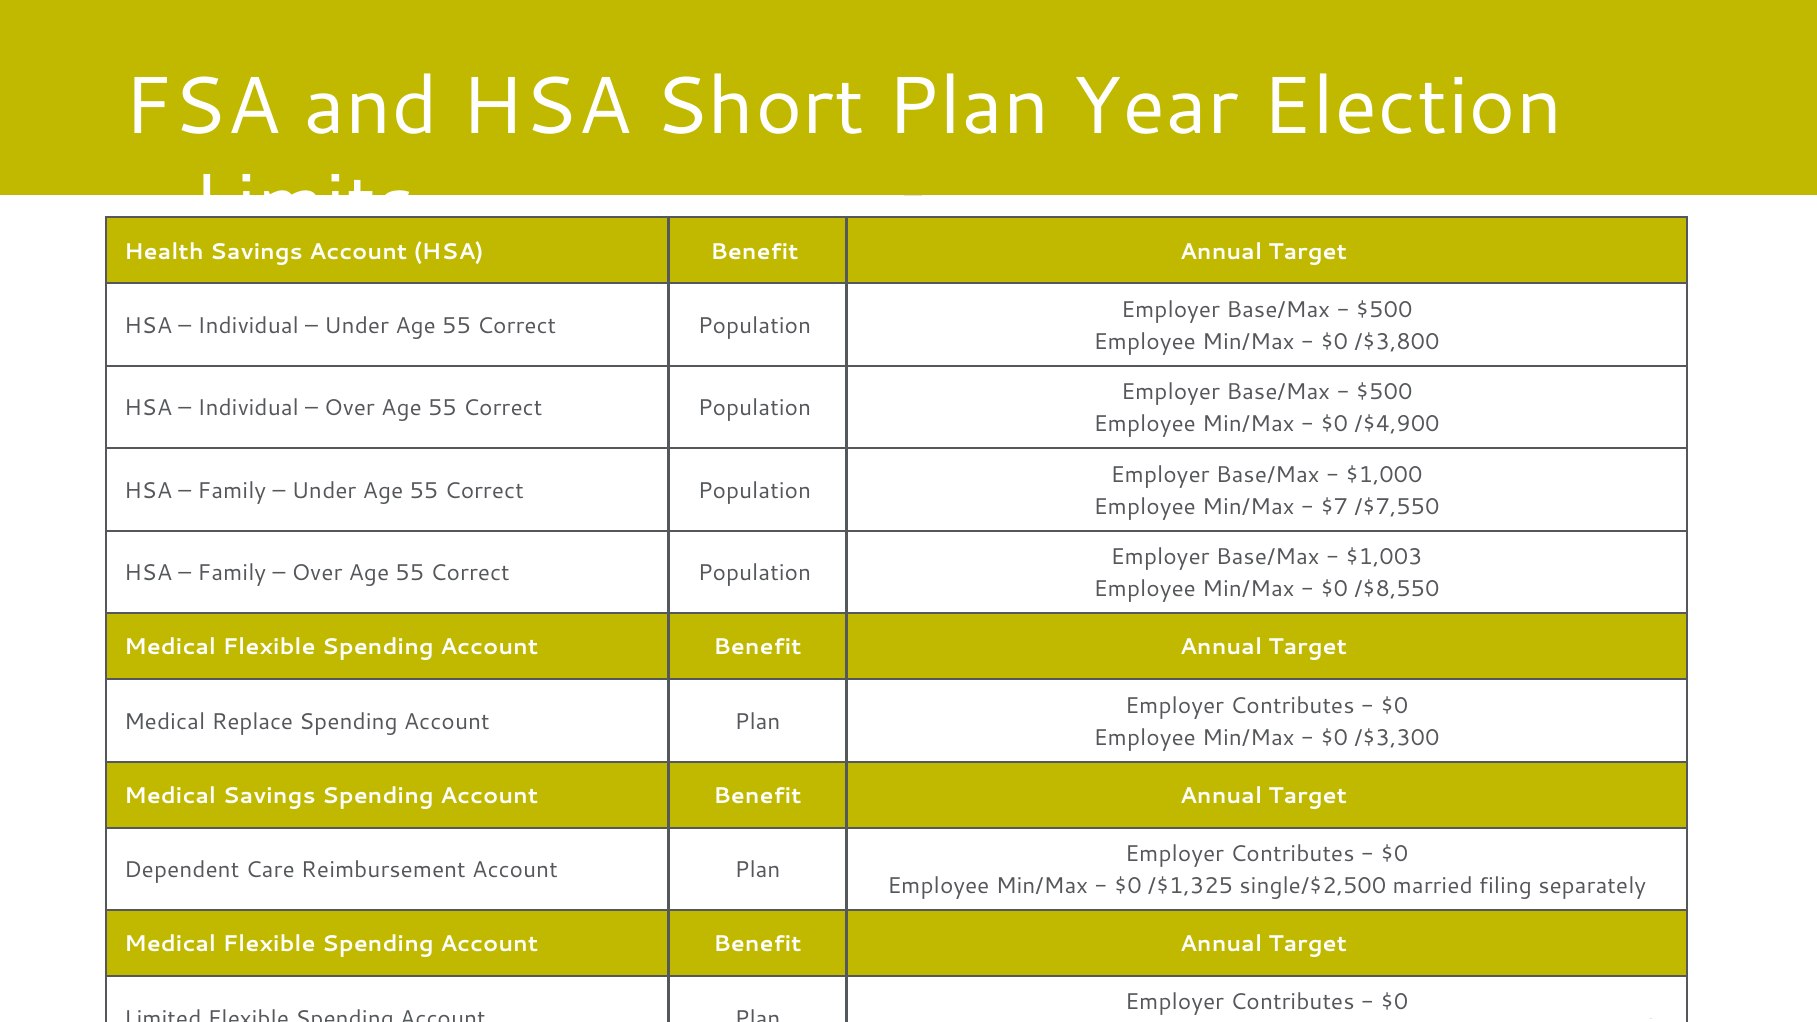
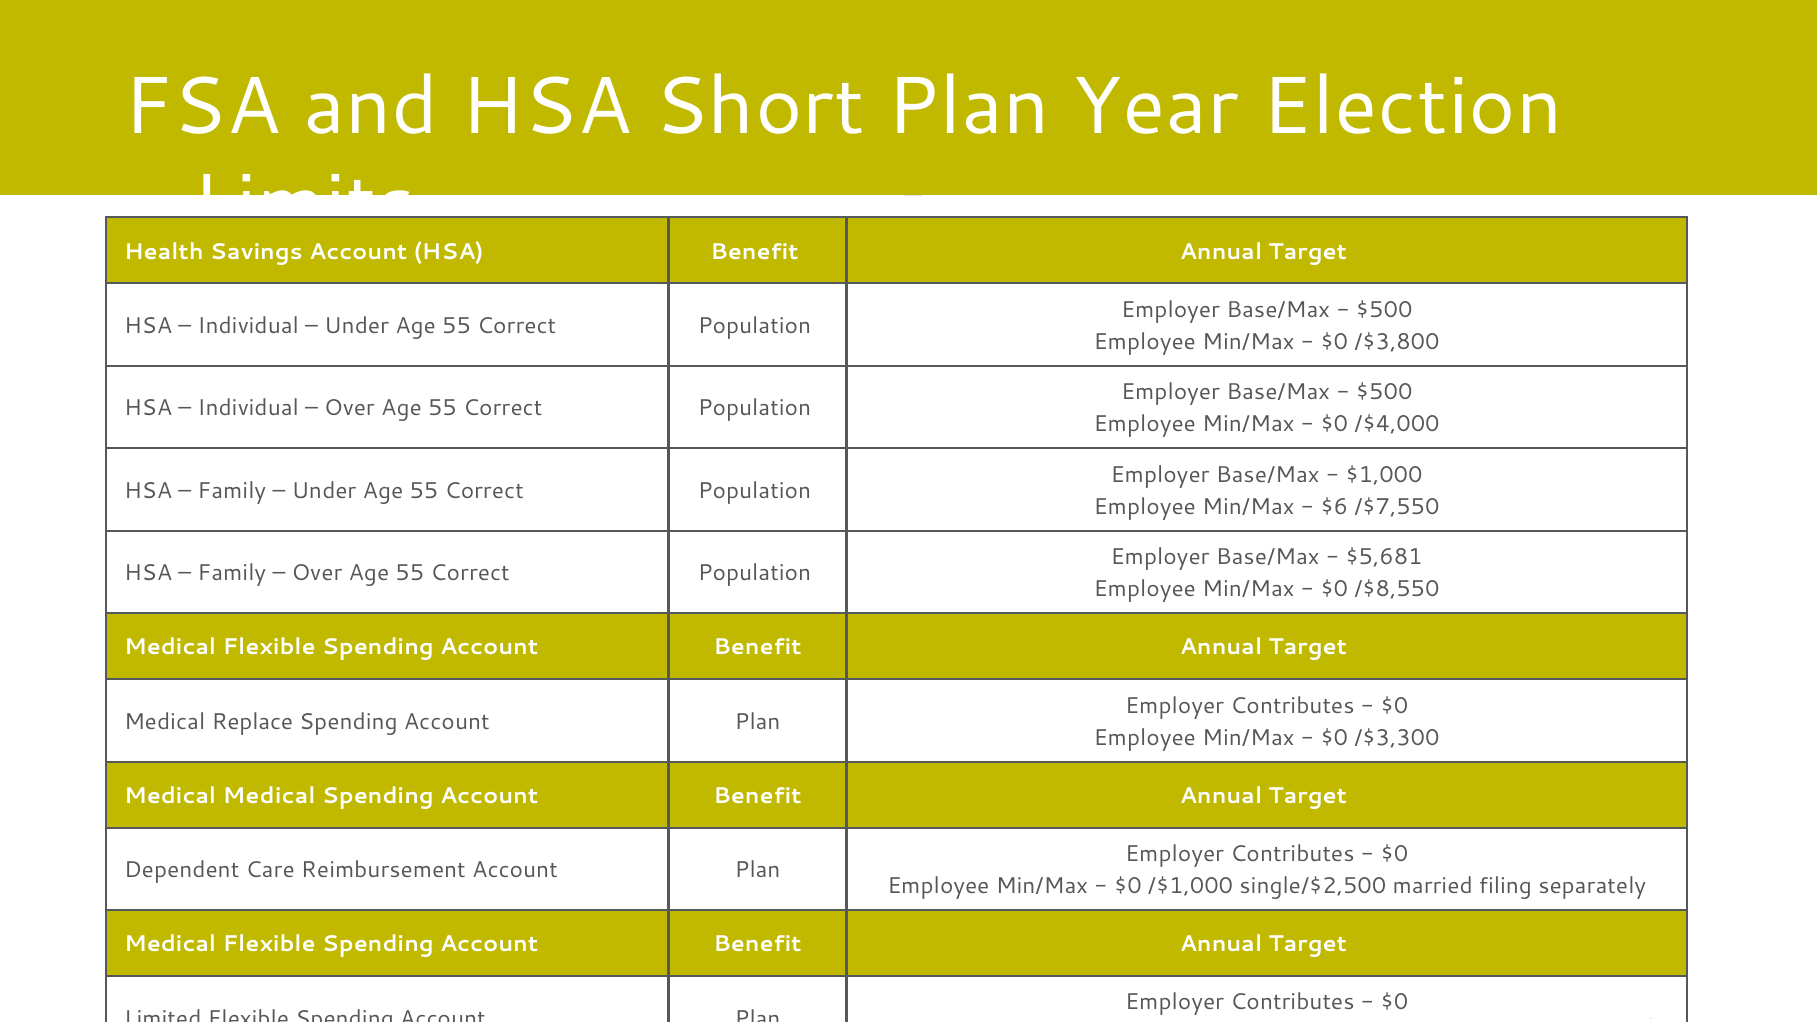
/$4,900: /$4,900 -> /$4,000
$7: $7 -> $6
$1,003: $1,003 -> $5,681
Medical Savings: Savings -> Medical
/$1,325: /$1,325 -> /$1,000
